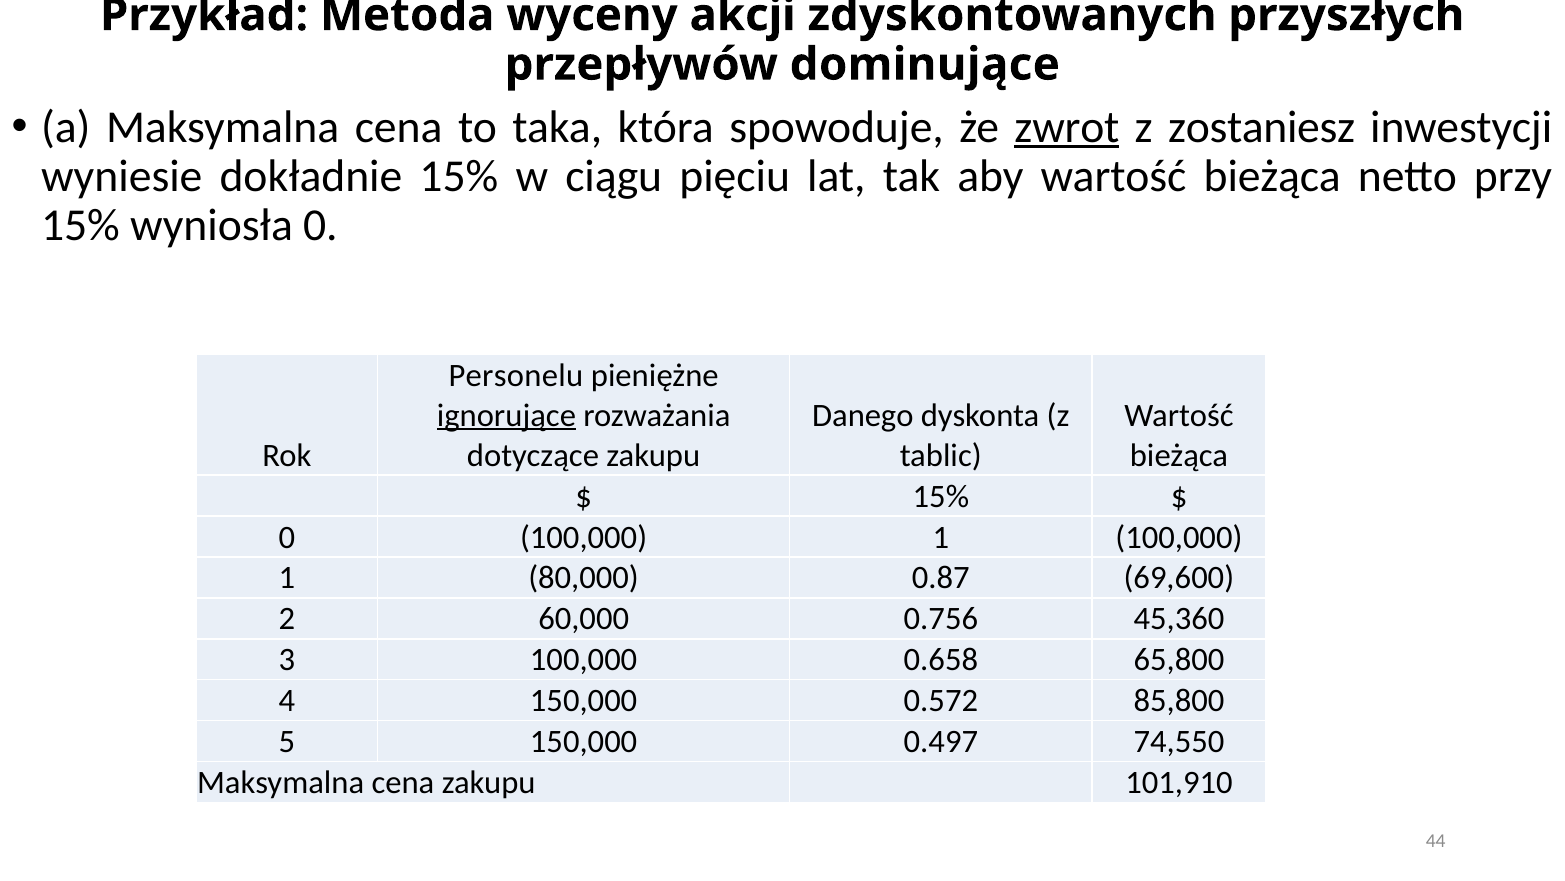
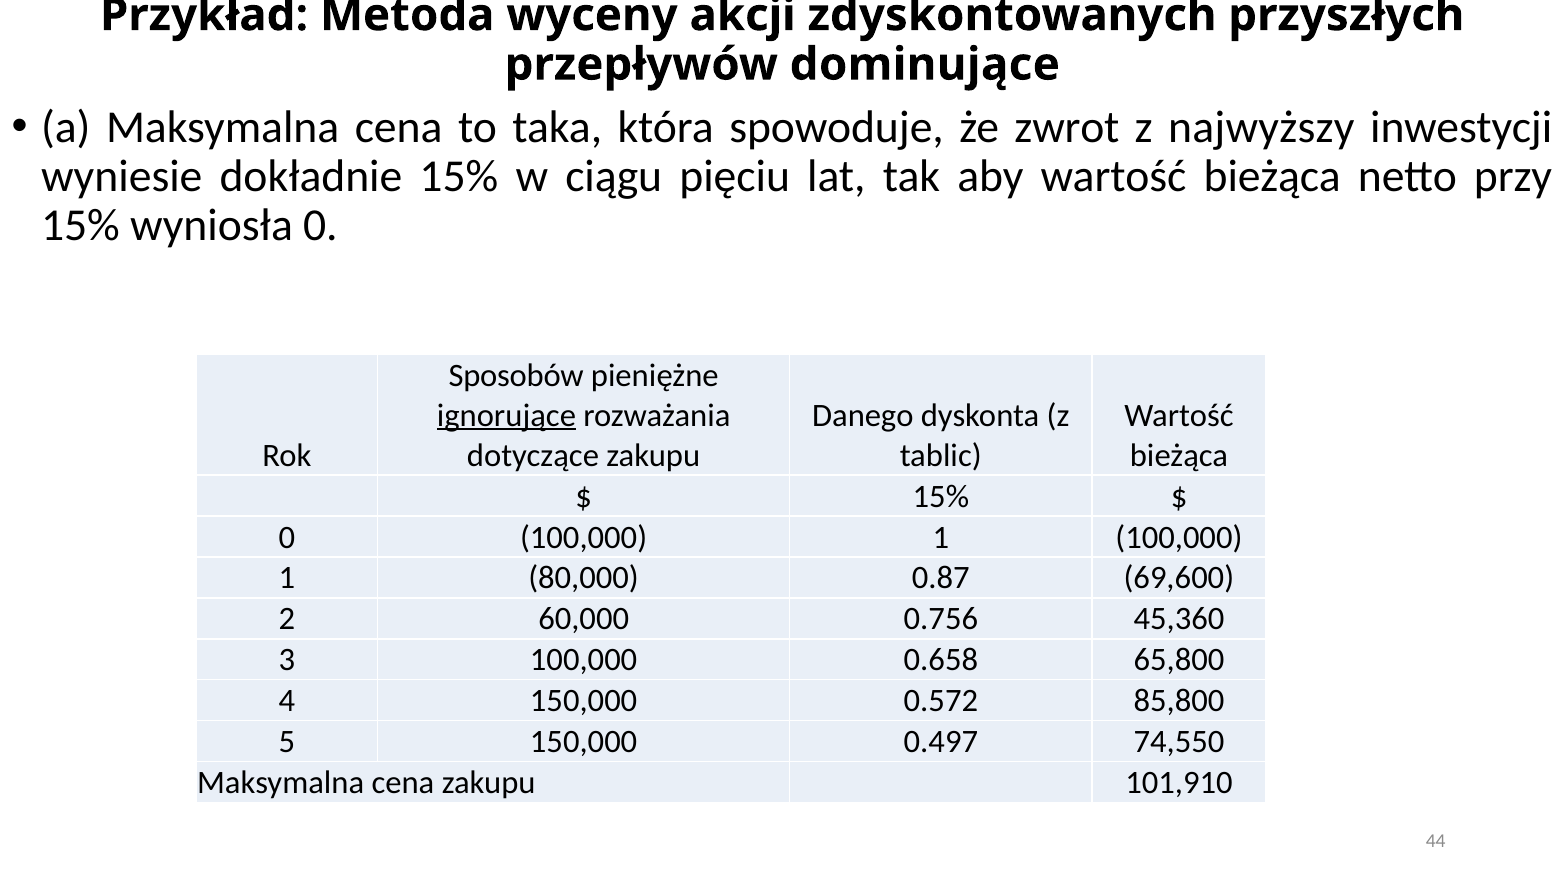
zwrot underline: present -> none
zostaniesz: zostaniesz -> najwyższy
Personelu: Personelu -> Sposobów
